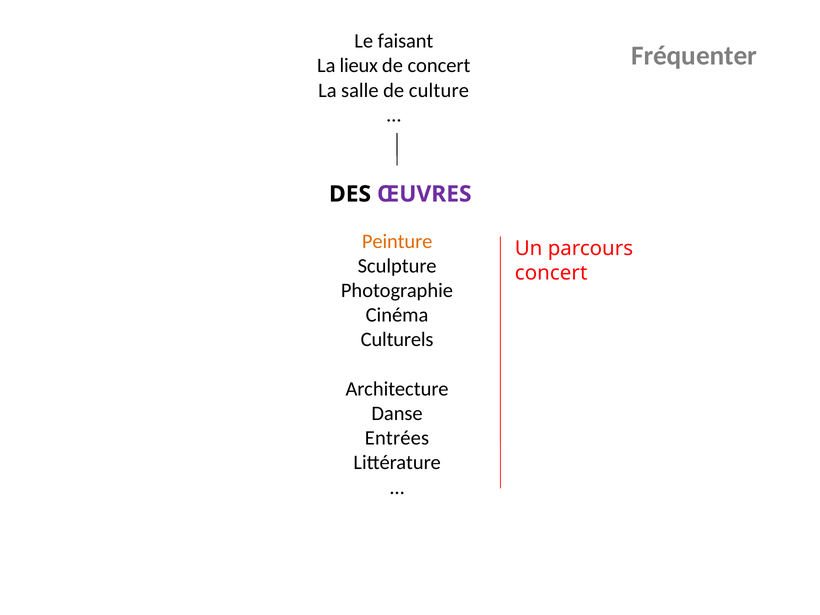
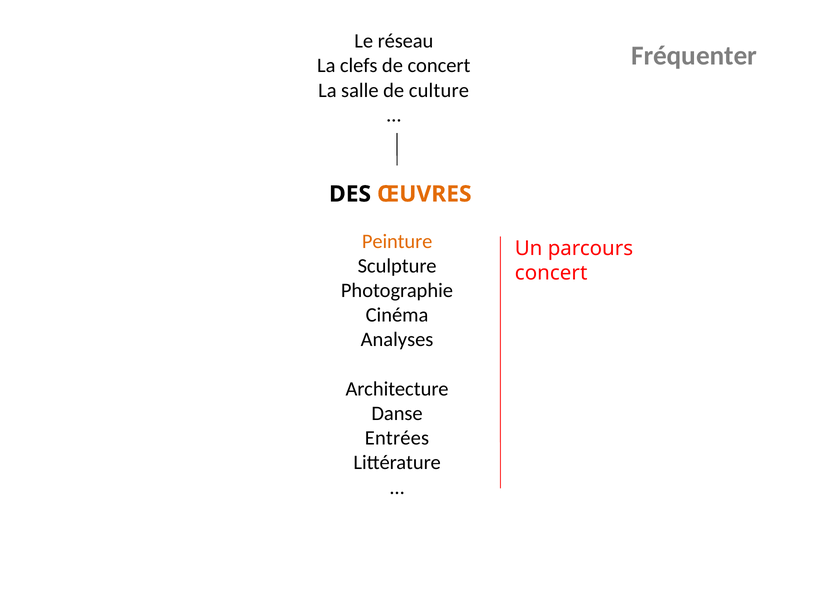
faisant: faisant -> réseau
lieux: lieux -> clefs
ŒUVRES colour: purple -> orange
Culturels: Culturels -> Analyses
